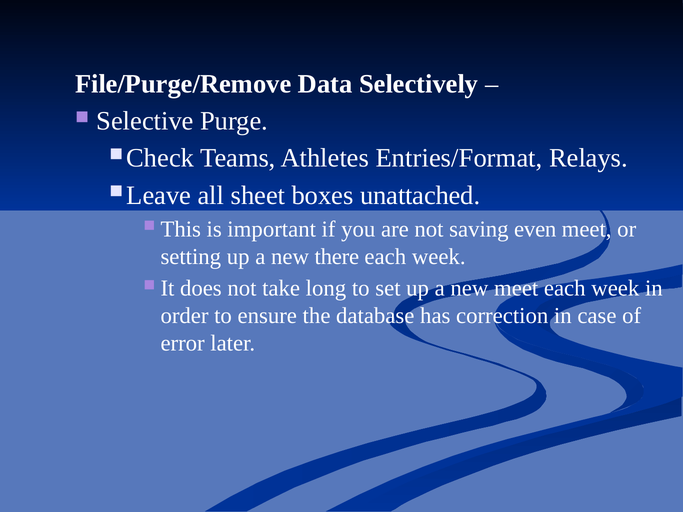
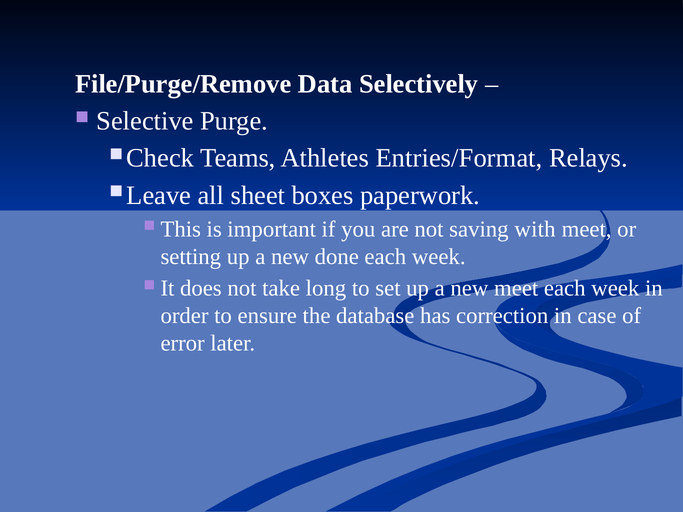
unattached: unattached -> paperwork
even: even -> with
there: there -> done
